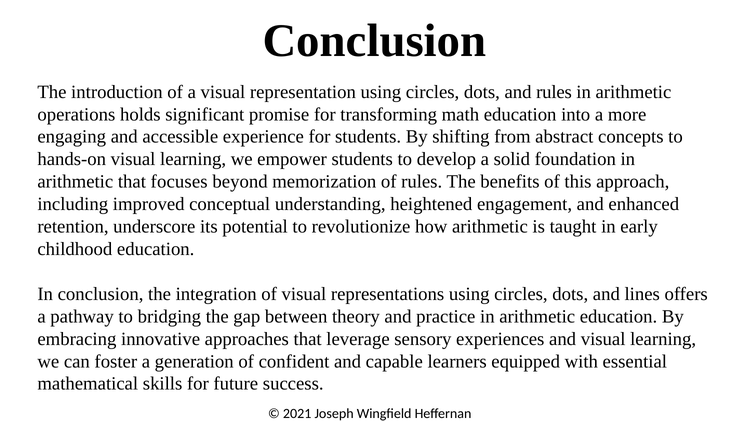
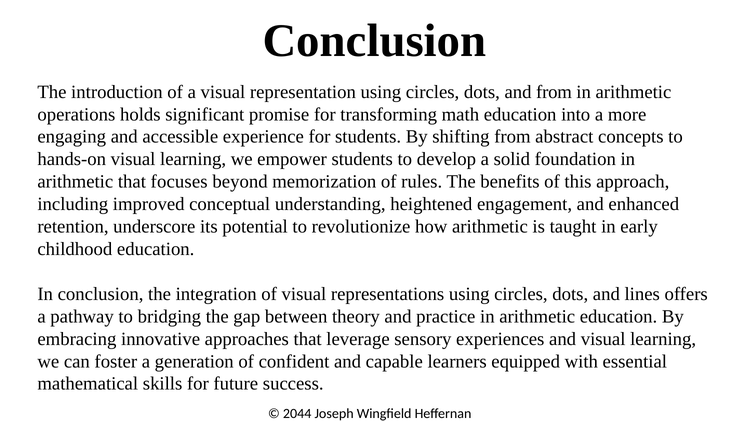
and rules: rules -> from
2021: 2021 -> 2044
